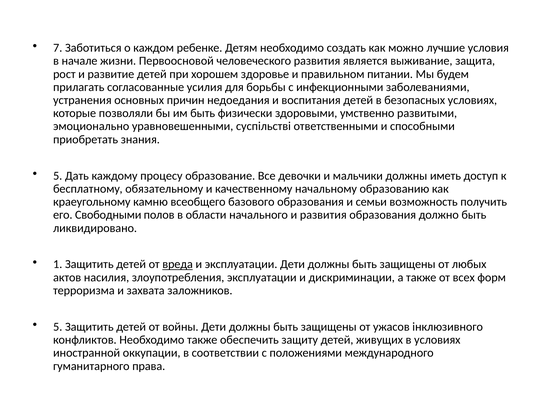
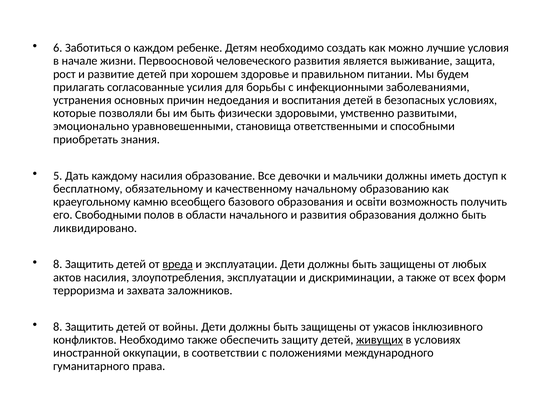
7: 7 -> 6
суспільстві: суспільстві -> становища
каждому процесу: процесу -> насилия
семьи: семьи -> освіти
1 at (58, 264): 1 -> 8
5 at (58, 327): 5 -> 8
живущих underline: none -> present
